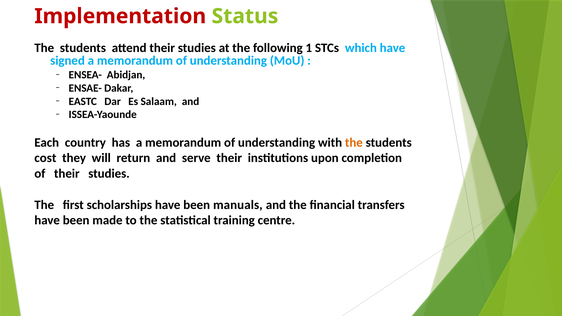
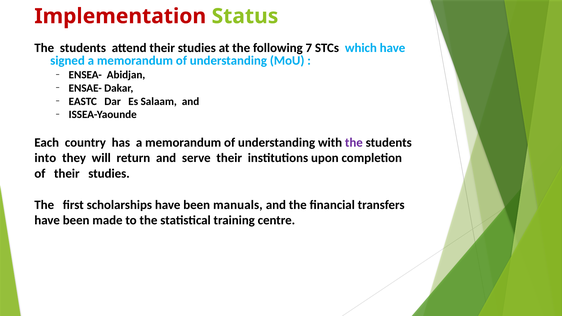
1: 1 -> 7
the at (354, 143) colour: orange -> purple
cost: cost -> into
